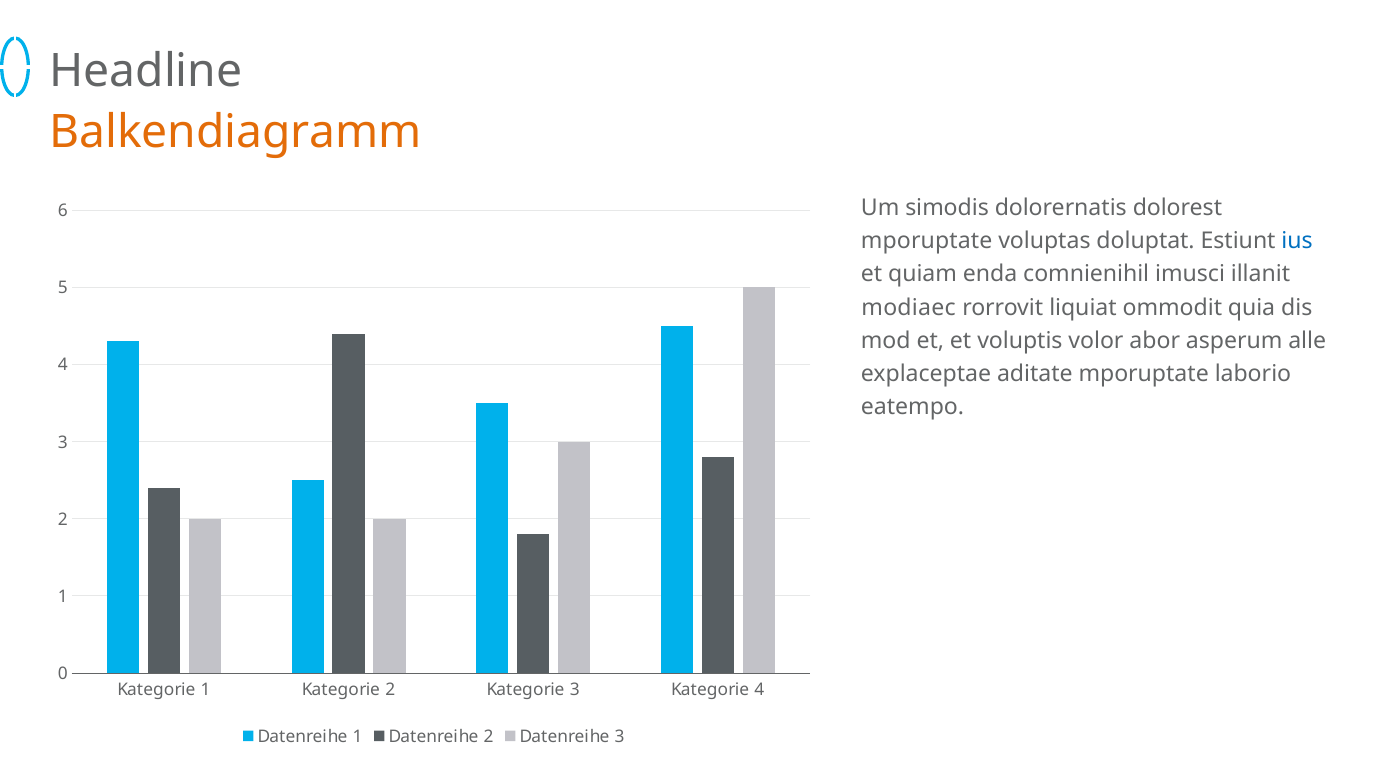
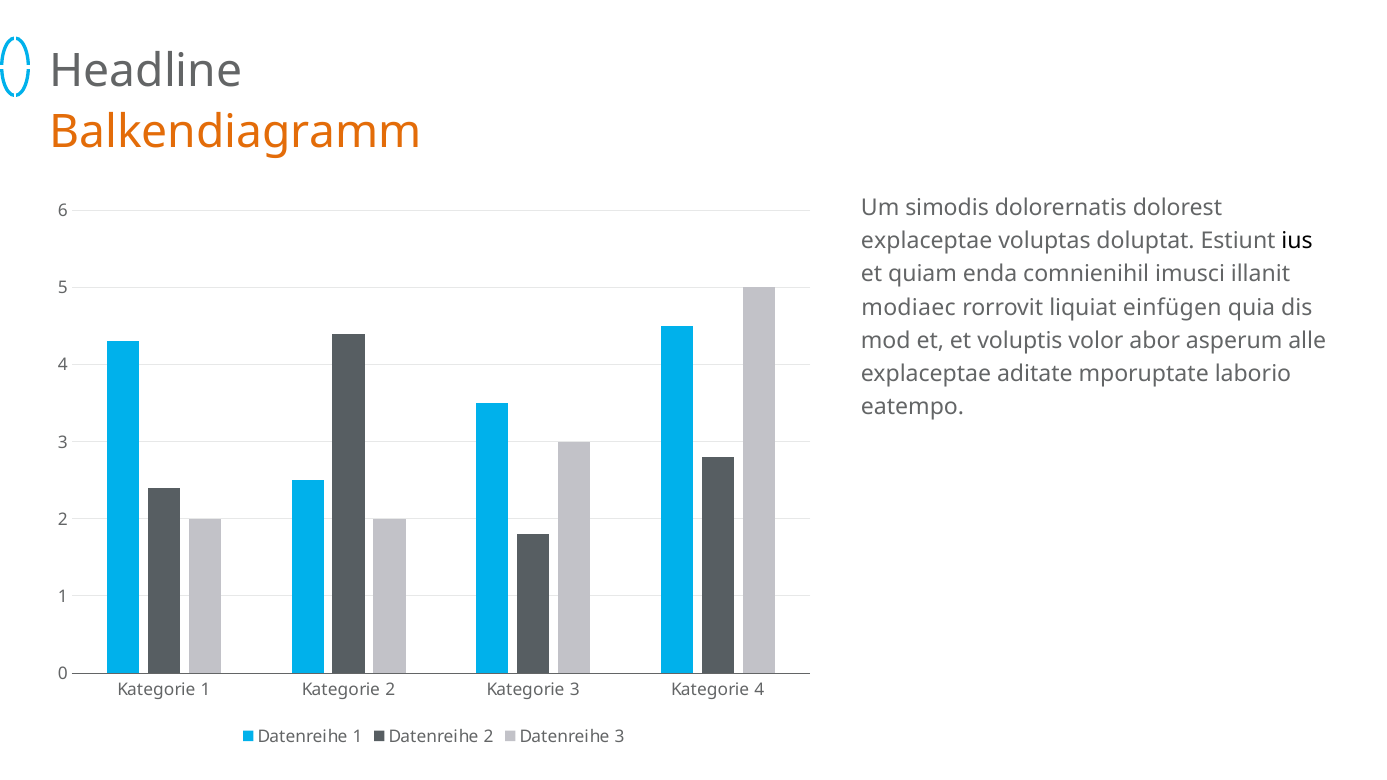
mporuptate at (927, 241): mporuptate -> explaceptae
ius colour: blue -> black
ommodit: ommodit -> einfügen
